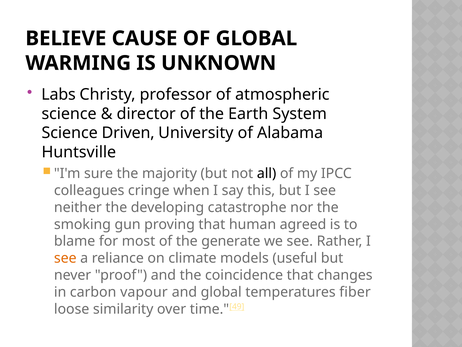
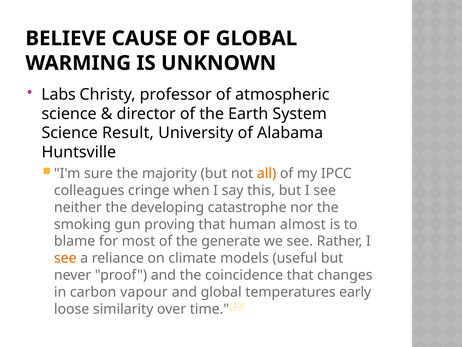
Driven: Driven -> Result
all colour: black -> orange
agreed: agreed -> almost
fiber: fiber -> early
